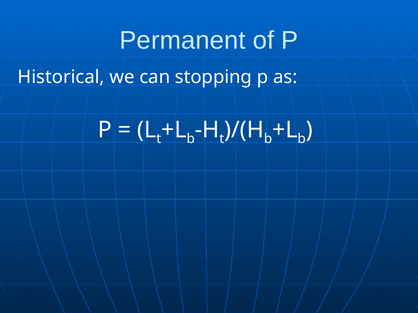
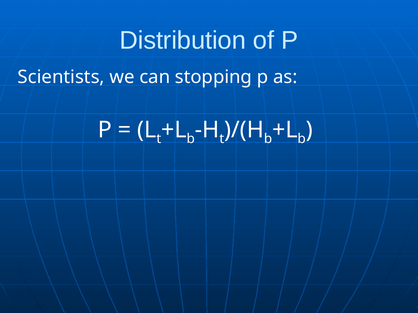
Permanent: Permanent -> Distribution
Historical: Historical -> Scientists
